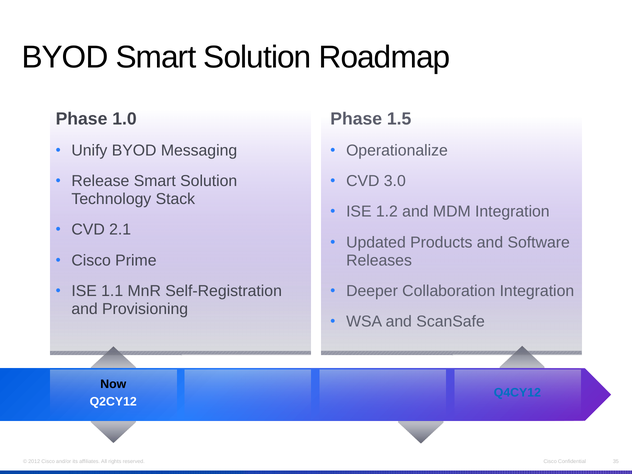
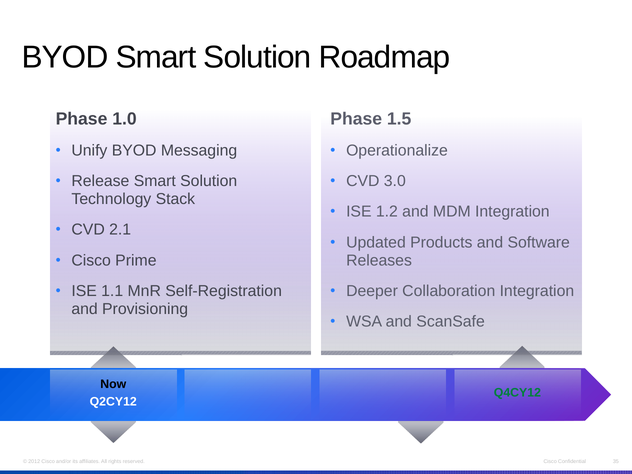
Q4CY12 colour: blue -> green
